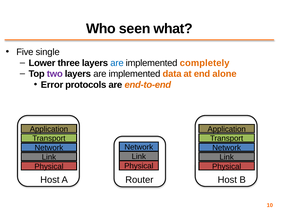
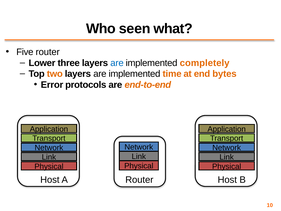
Five single: single -> router
two colour: purple -> orange
data: data -> time
alone: alone -> bytes
